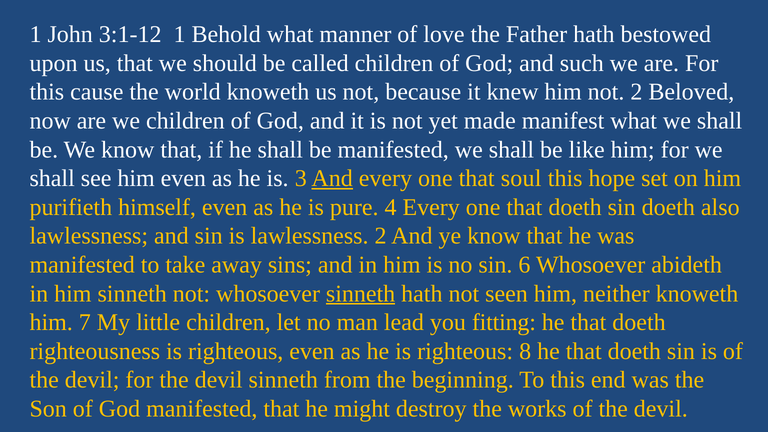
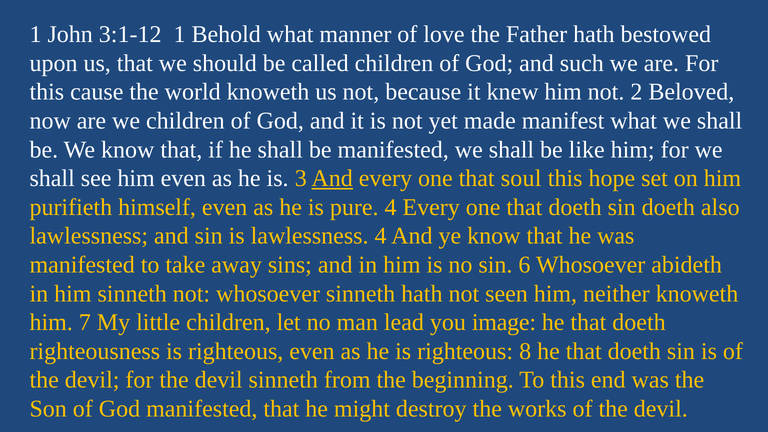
lawlessness 2: 2 -> 4
sinneth at (361, 294) underline: present -> none
fitting: fitting -> image
